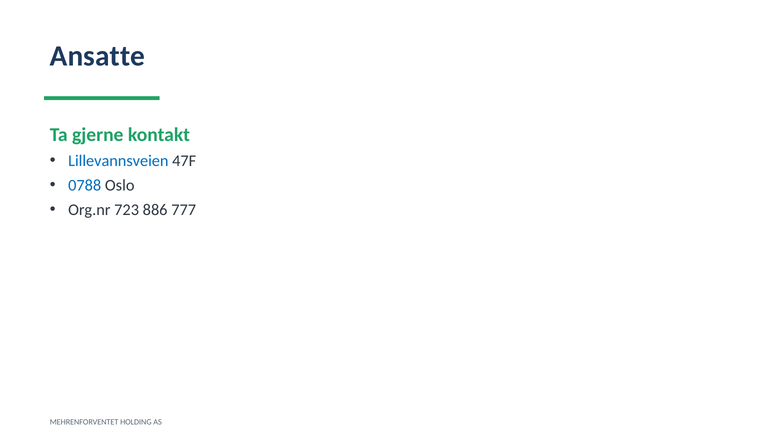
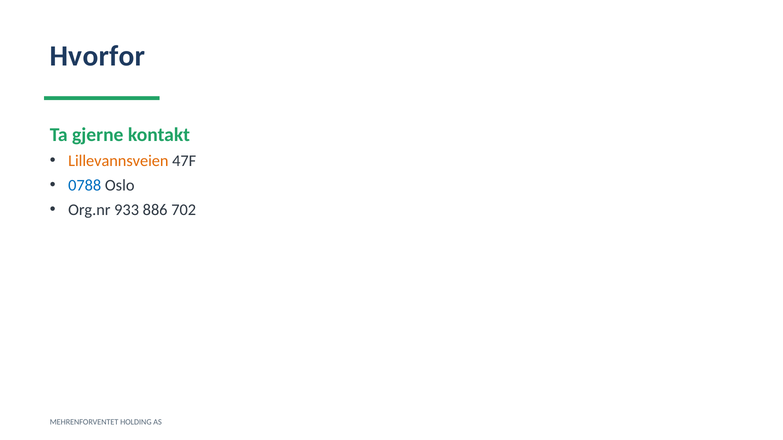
Ansatte: Ansatte -> Hvorfor
Lillevannsveien colour: blue -> orange
723: 723 -> 933
777: 777 -> 702
